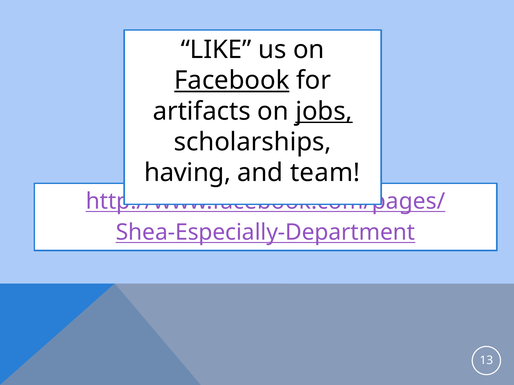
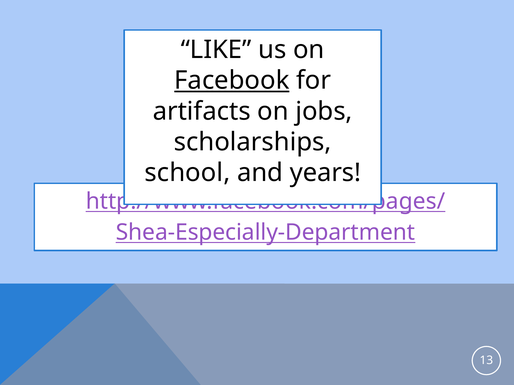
jobs underline: present -> none
having: having -> school
team: team -> years
